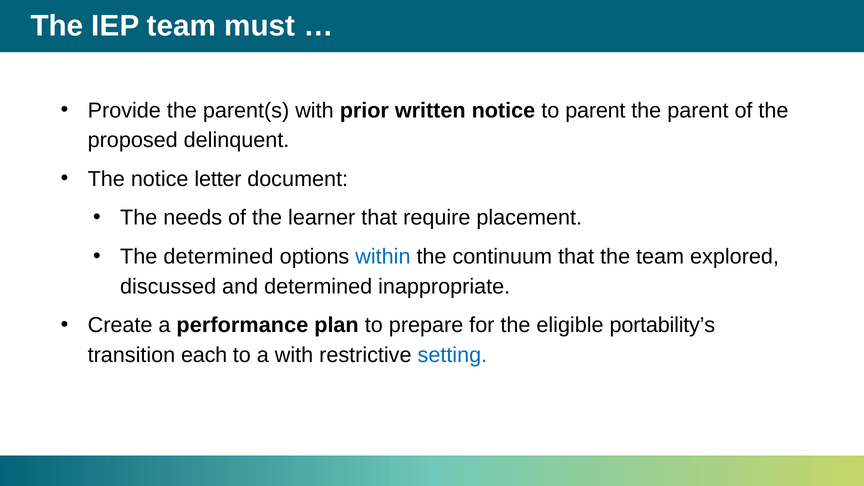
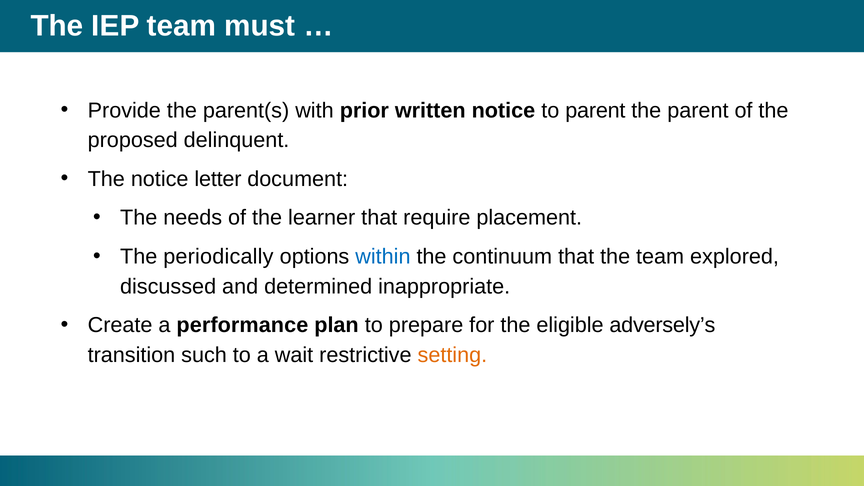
The determined: determined -> periodically
portability’s: portability’s -> adversely’s
each: each -> such
a with: with -> wait
setting colour: blue -> orange
